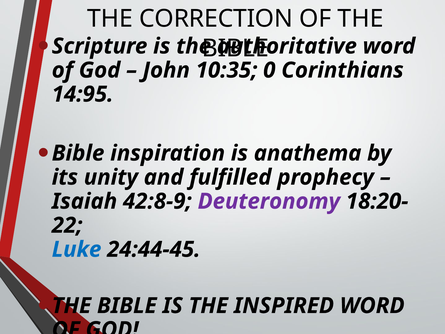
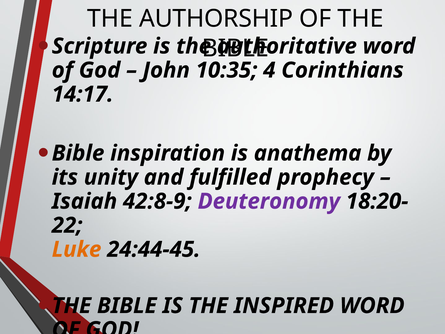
CORRECTION: CORRECTION -> AUTHORSHIP
0: 0 -> 4
14:95: 14:95 -> 14:17
Luke colour: blue -> orange
